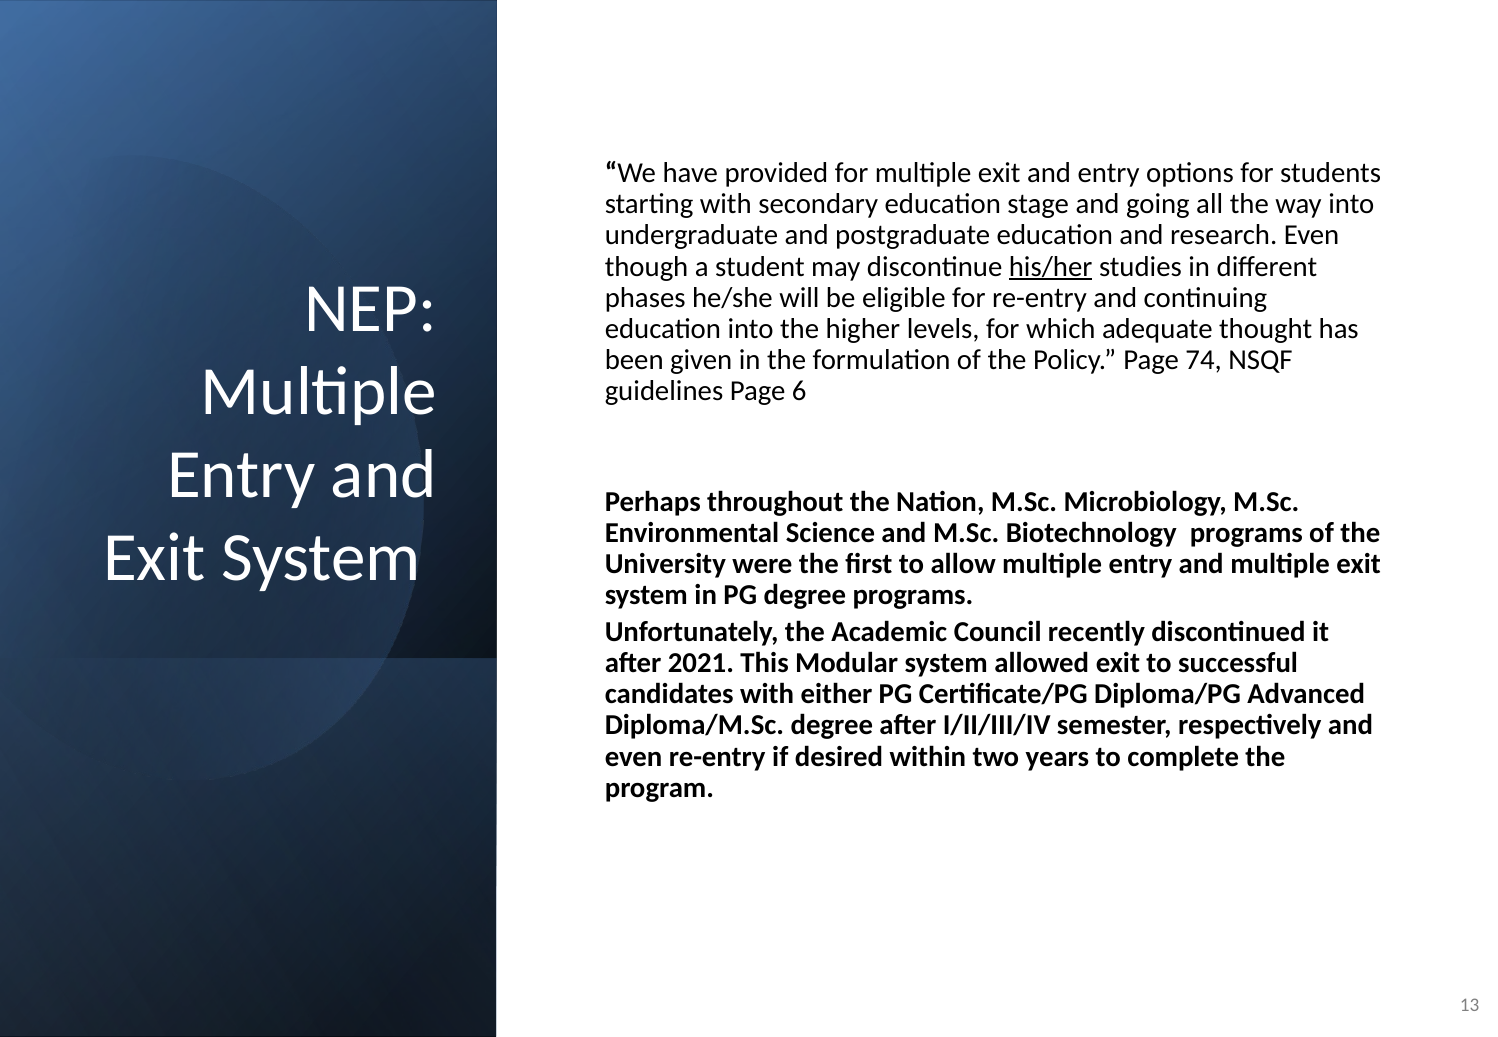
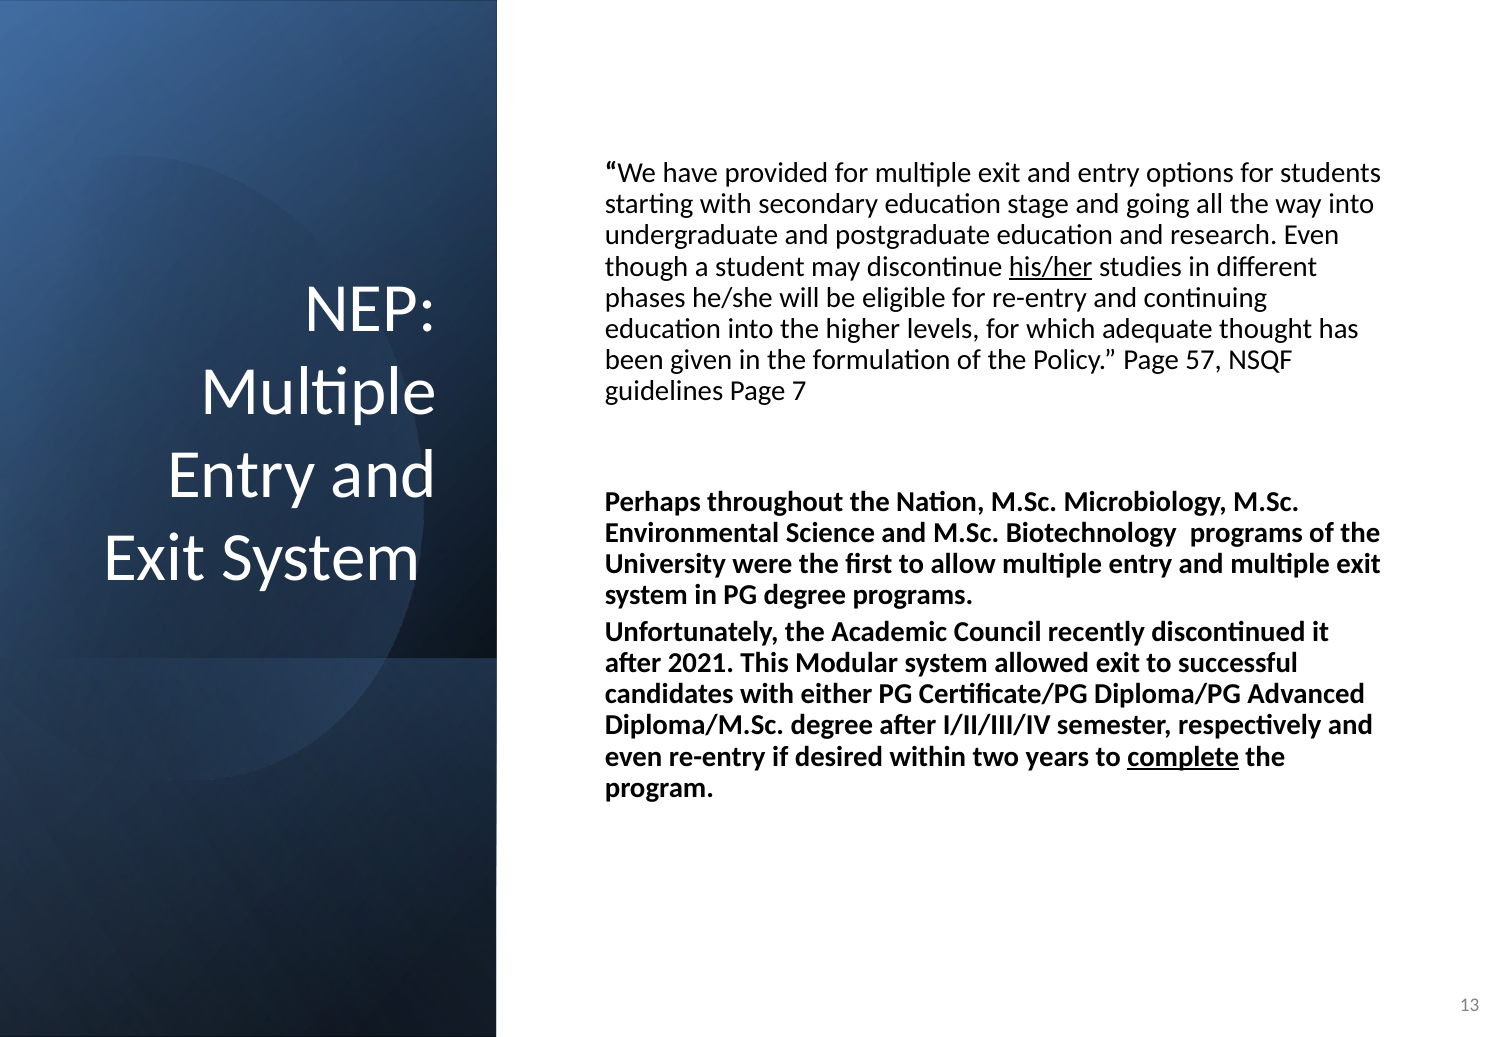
74: 74 -> 57
6: 6 -> 7
complete underline: none -> present
